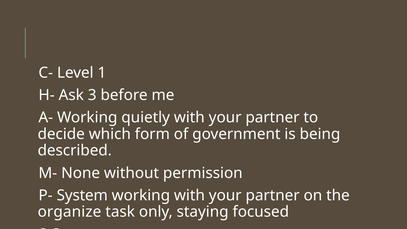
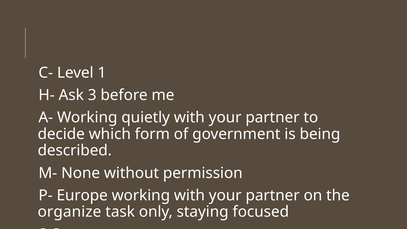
System: System -> Europe
